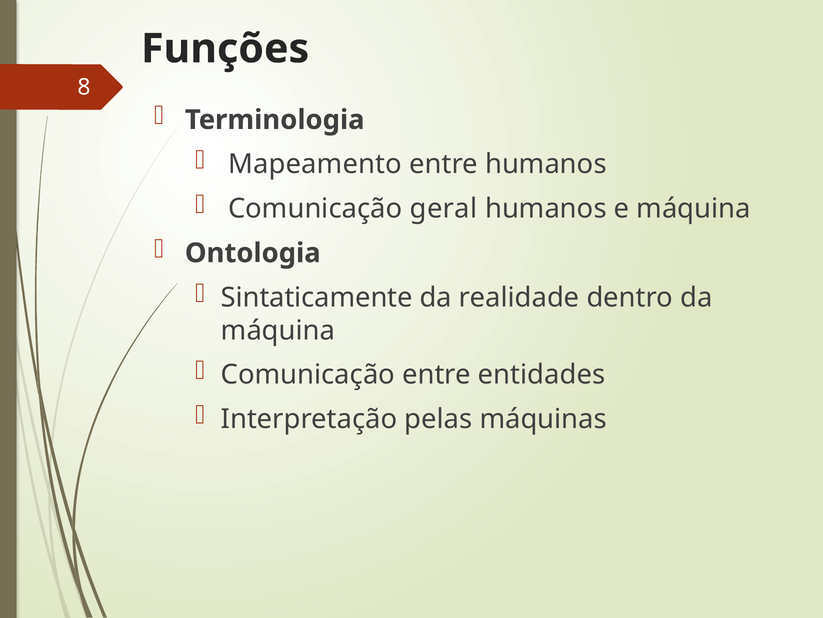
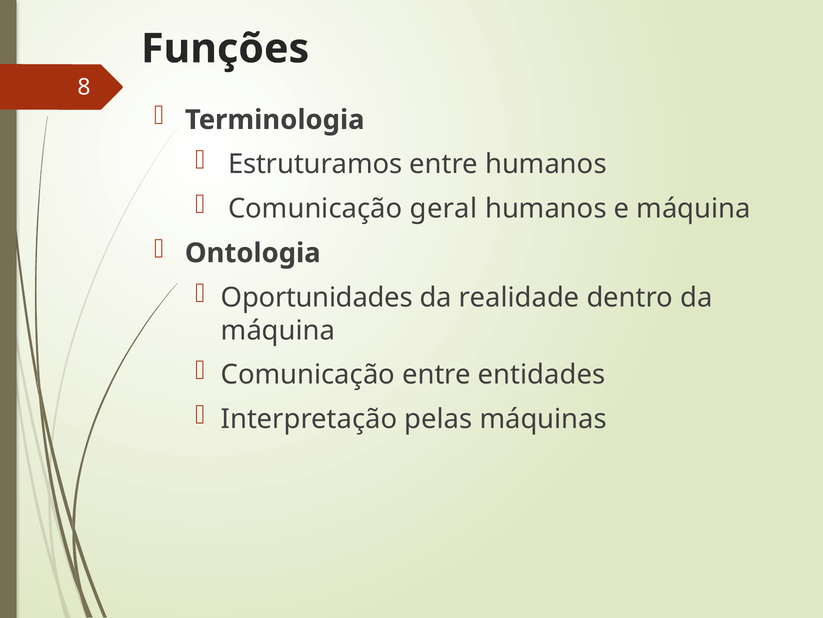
Mapeamento: Mapeamento -> Estruturamos
Sintaticamente: Sintaticamente -> Oportunidades
